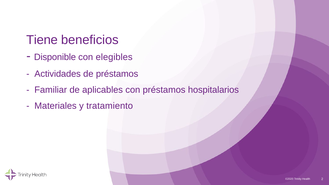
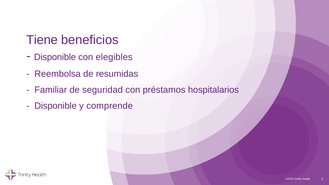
Actividades: Actividades -> Reembolsa
de préstamos: préstamos -> resumidas
aplicables: aplicables -> seguridad
Materiales at (56, 106): Materiales -> Disponible
tratamiento: tratamiento -> comprende
